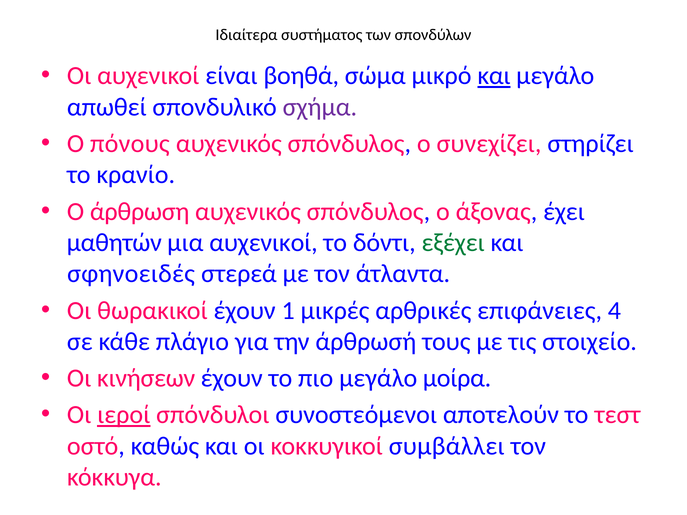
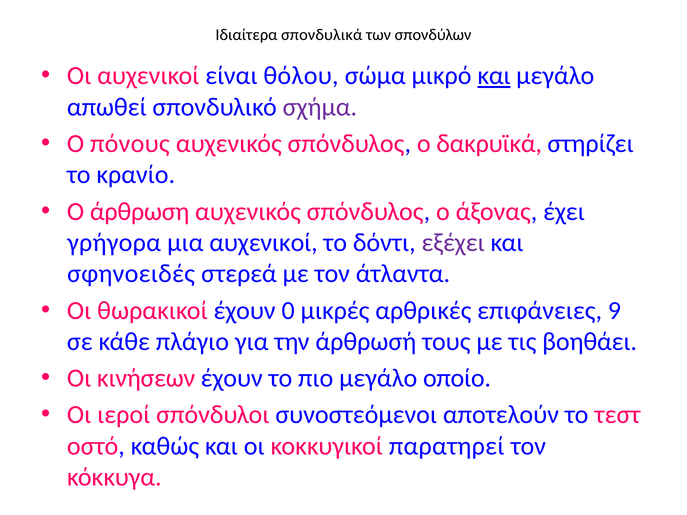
συστήματος: συστήματος -> σπονδυλικά
βοηθά: βοηθά -> θόλου
συνεχίζει: συνεχίζει -> δακρυϊκά
μαθητών: μαθητών -> γρήγορα
εξέχει colour: green -> purple
1: 1 -> 0
4: 4 -> 9
στοιχείο: στοιχείο -> βοηθάει
μοίρα: μοίρα -> οποίο
ιεροί underline: present -> none
συμβάλλει: συμβάλλει -> παρατηρεί
